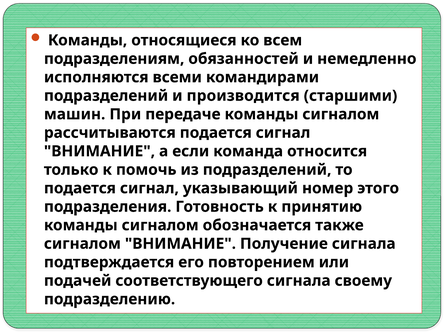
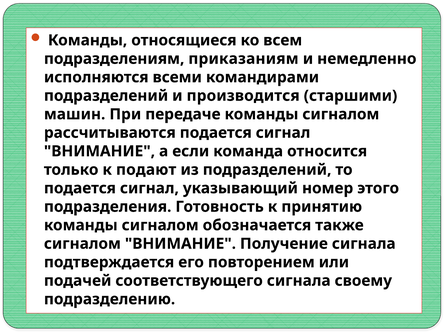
обязанностей: обязанностей -> приказаниям
помочь: помочь -> подают
